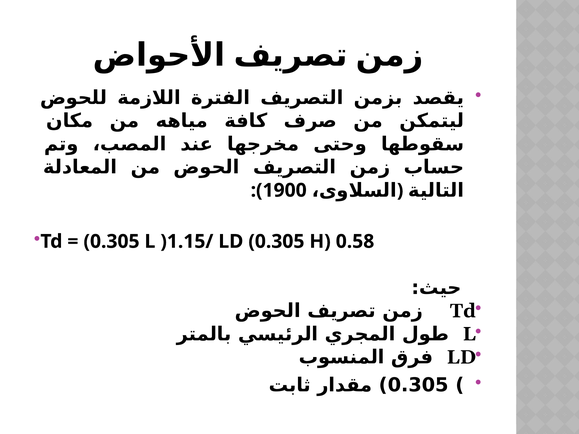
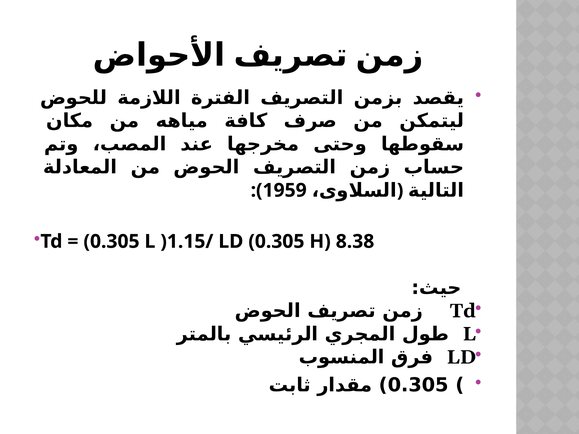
1900: 1900 -> 1959
0.58: 0.58 -> 8.38
